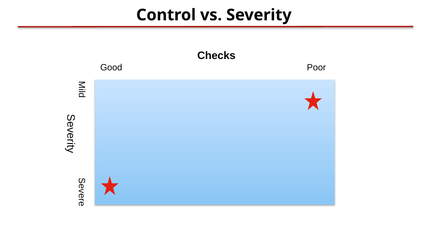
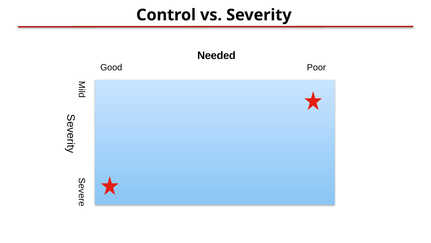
Checks: Checks -> Needed
